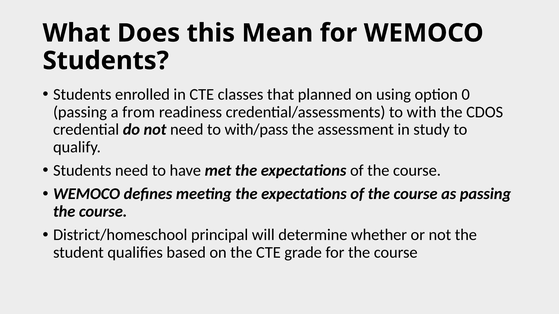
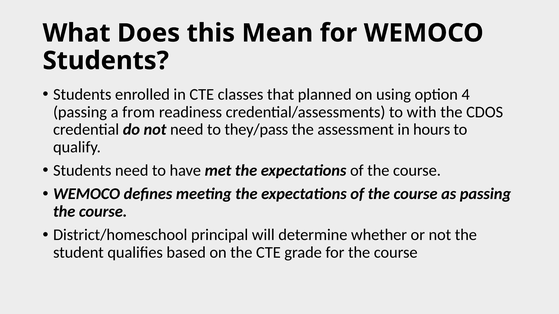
0: 0 -> 4
with/pass: with/pass -> they/pass
study: study -> hours
